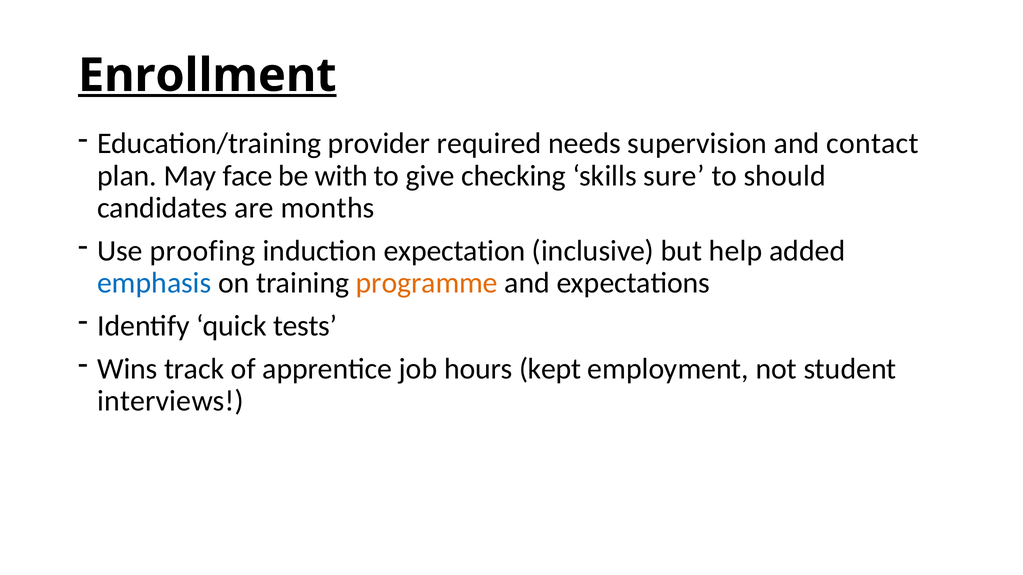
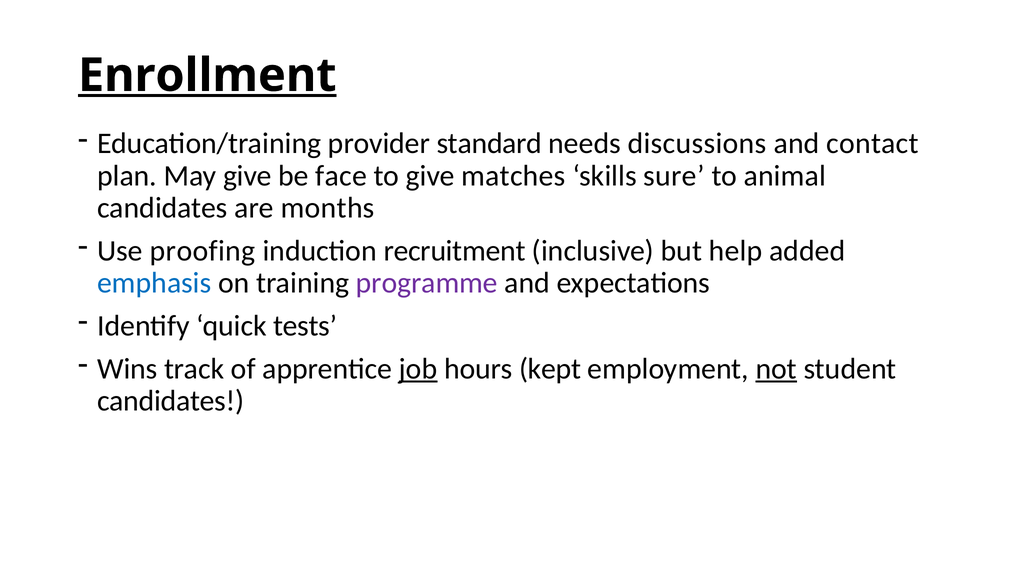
required: required -> standard
supervision: supervision -> discussions
May face: face -> give
with: with -> face
checking: checking -> matches
should: should -> animal
expectation: expectation -> recruitment
programme colour: orange -> purple
job underline: none -> present
not underline: none -> present
interviews at (170, 401): interviews -> candidates
